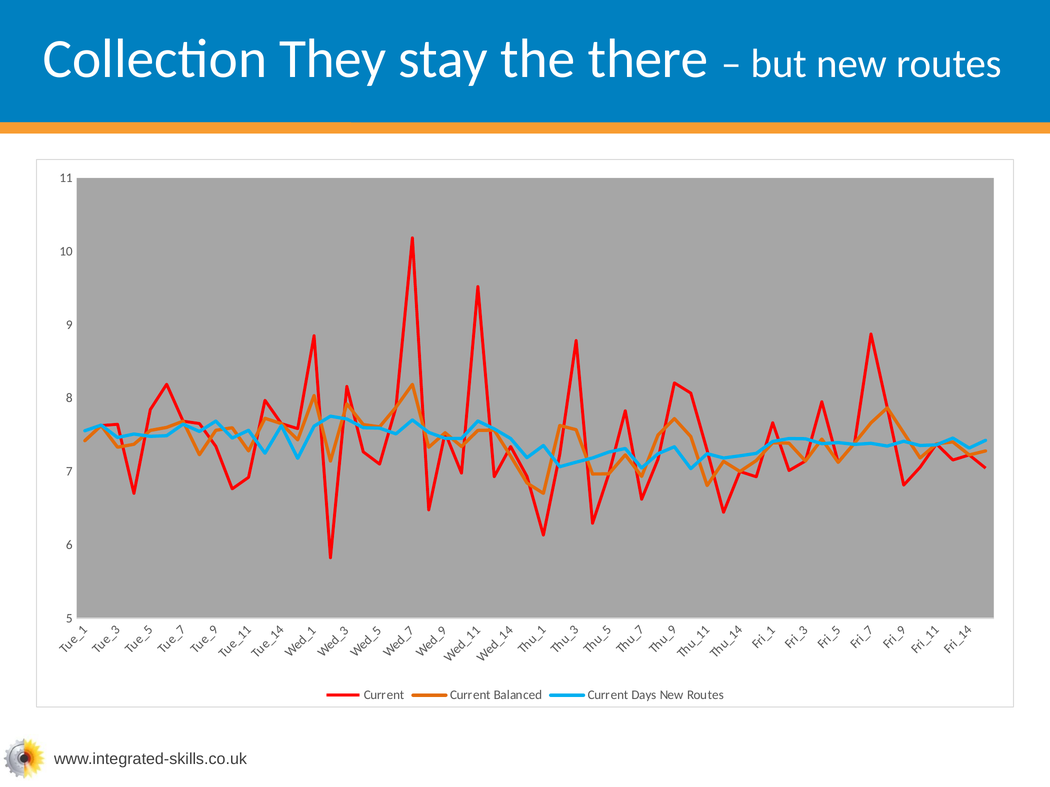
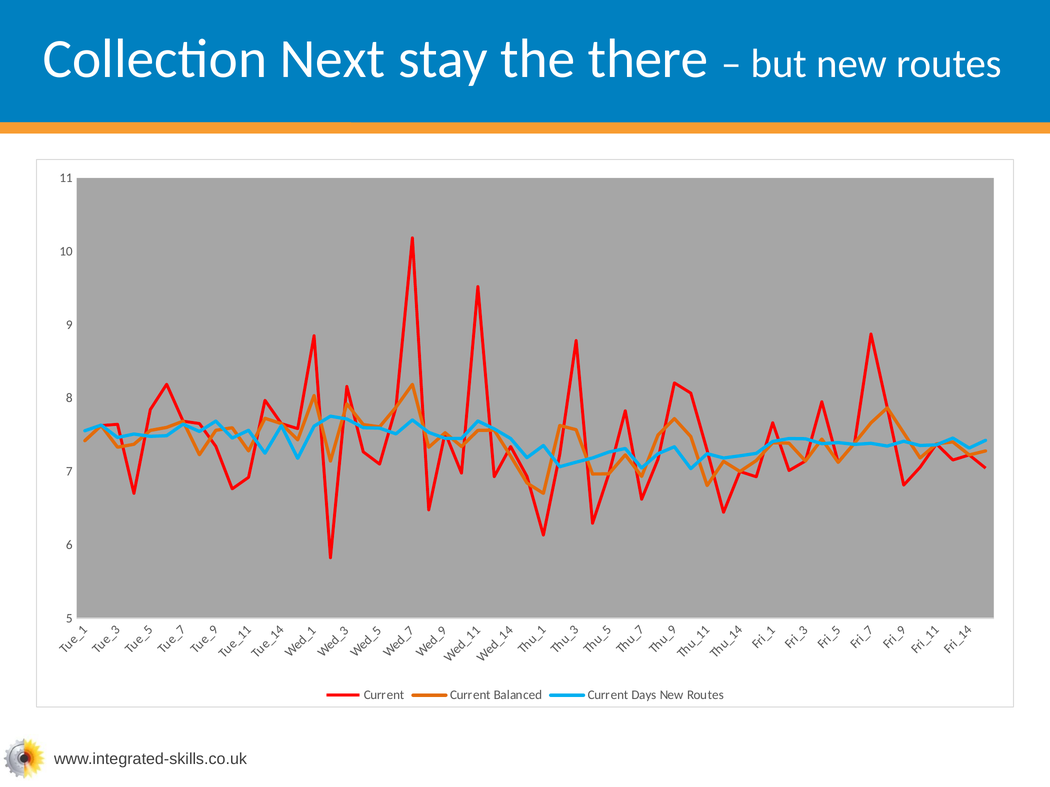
They: They -> Next
